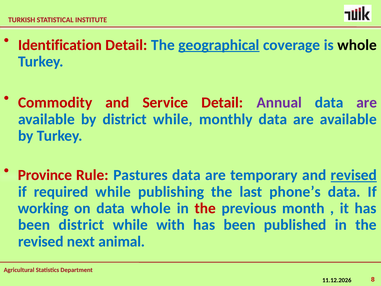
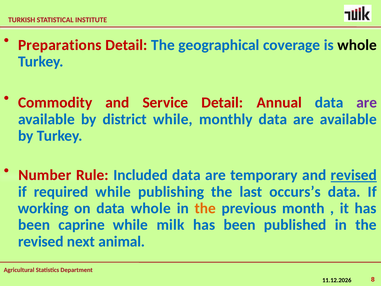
Identification: Identification -> Preparations
geographical underline: present -> none
Annual colour: purple -> red
Province: Province -> Number
Pastures: Pastures -> Included
phone’s: phone’s -> occurs’s
the at (205, 208) colour: red -> orange
been district: district -> caprine
with: with -> milk
